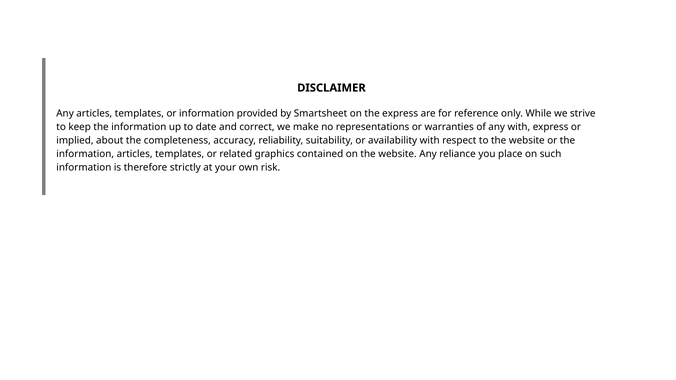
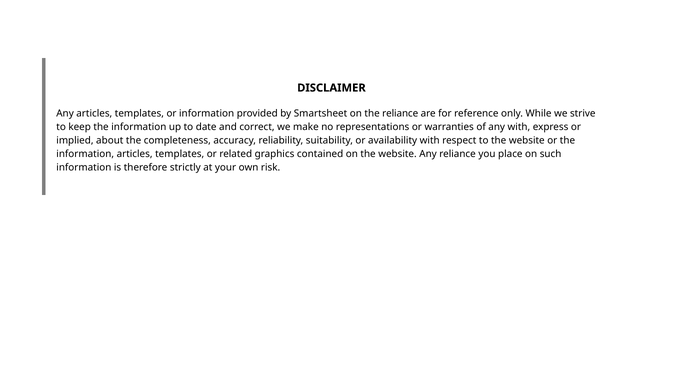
the express: express -> reliance
